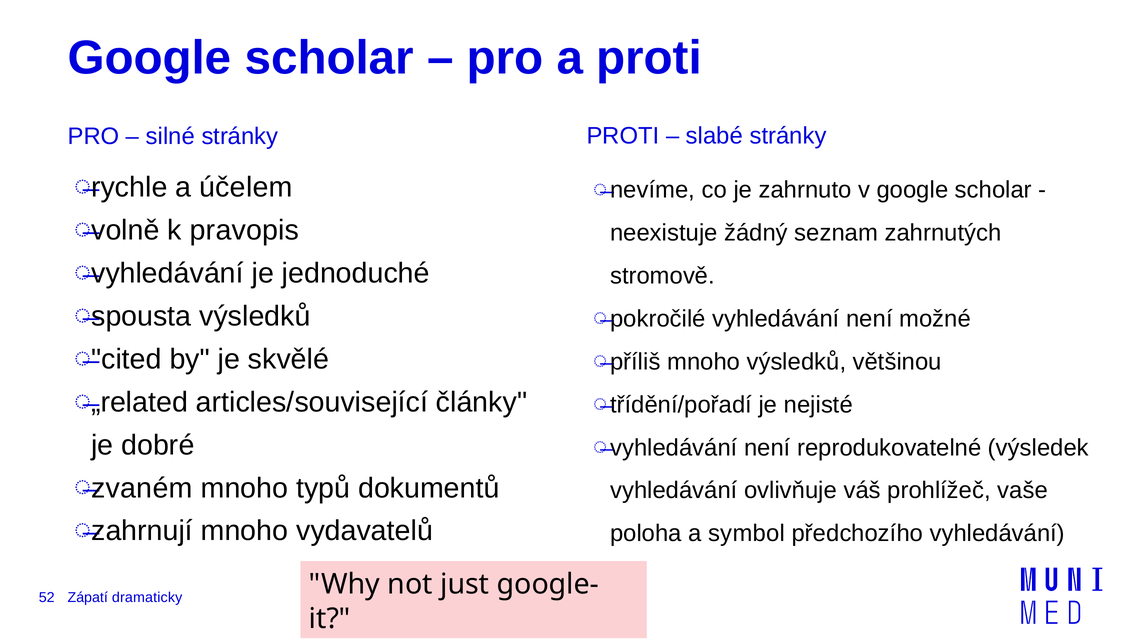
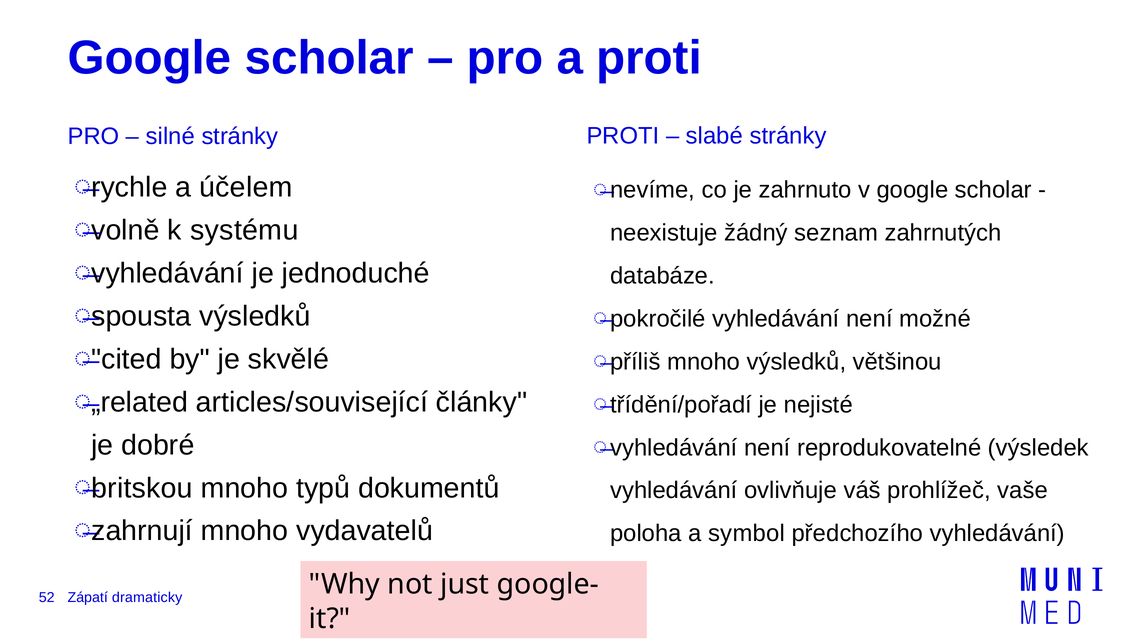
pravopis: pravopis -> systému
stromově: stromově -> databáze
zvaném: zvaném -> britskou
